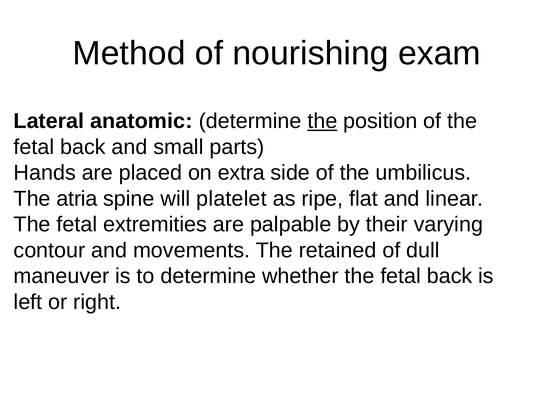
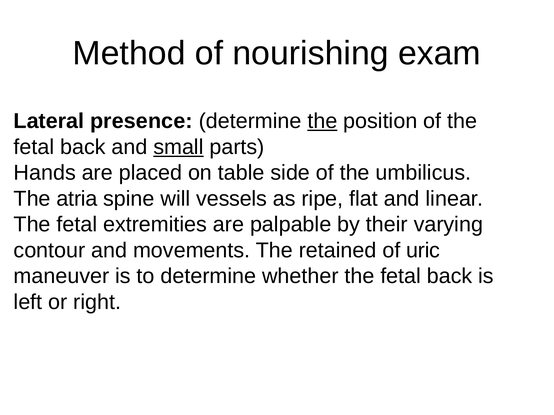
anatomic: anatomic -> presence
small underline: none -> present
extra: extra -> table
platelet: platelet -> vessels
dull: dull -> uric
